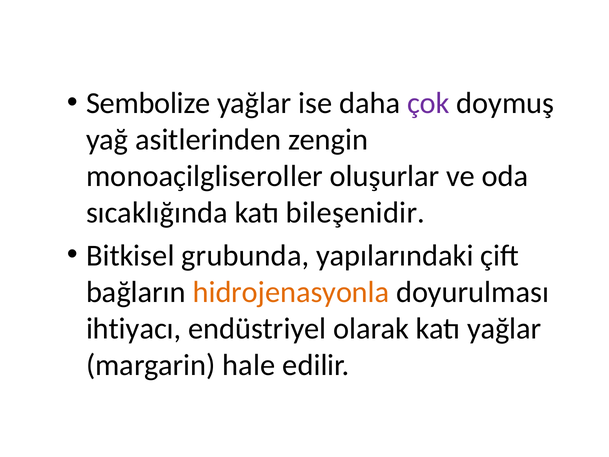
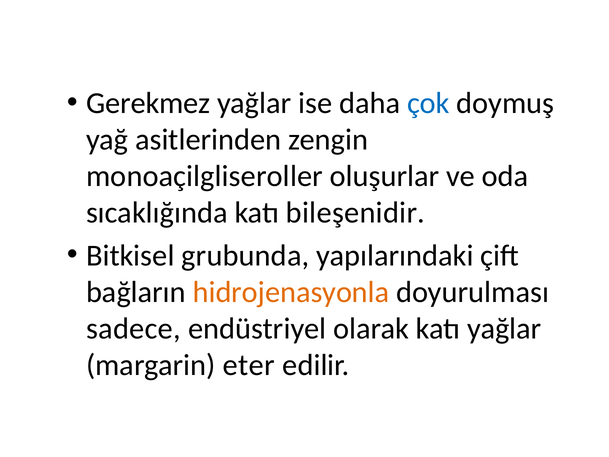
Sembolize: Sembolize -> Gerekmez
çok colour: purple -> blue
ihtiyacı: ihtiyacı -> sadece
hale: hale -> eter
